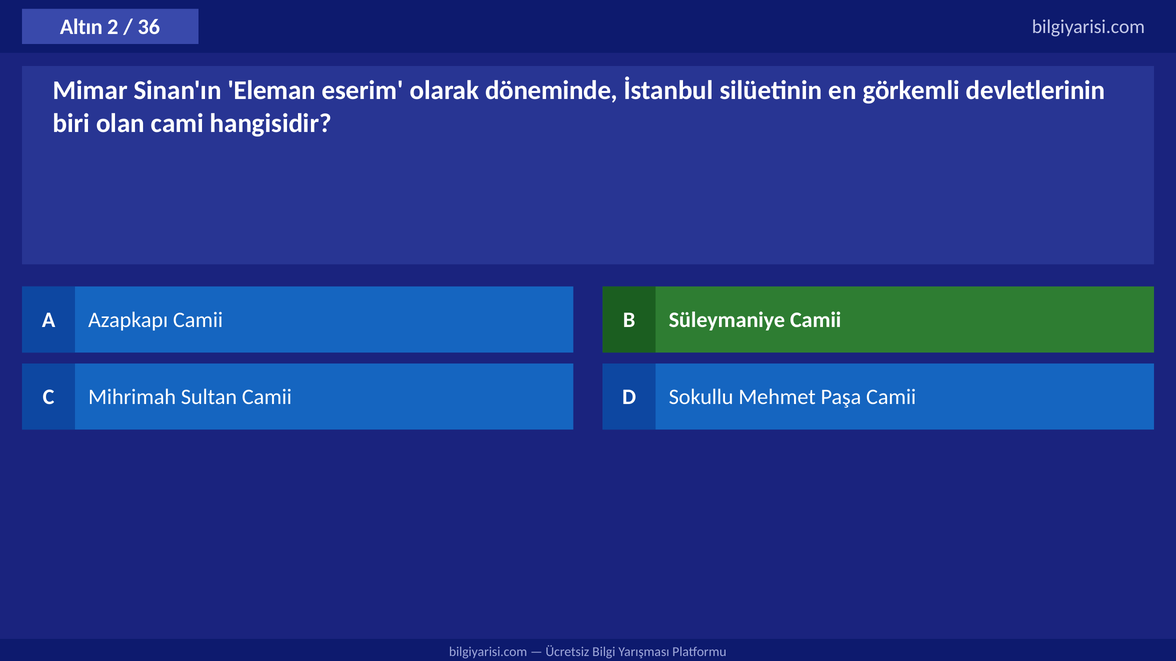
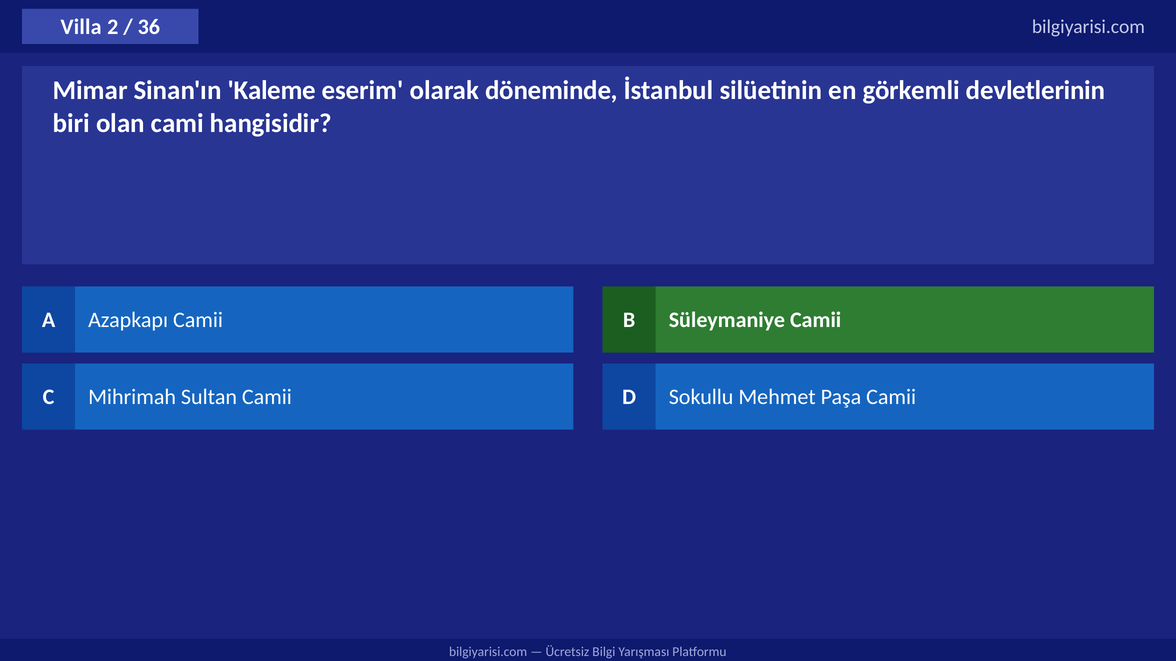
Altın: Altın -> Villa
Eleman: Eleman -> Kaleme
